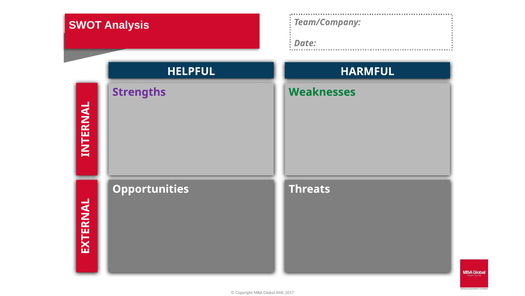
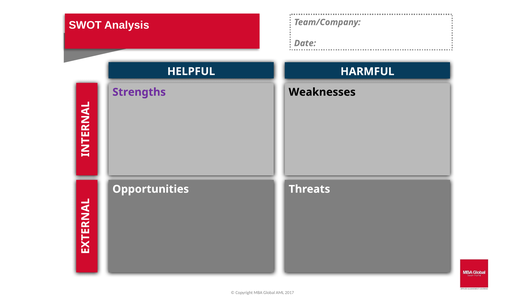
Weaknesses colour: green -> black
